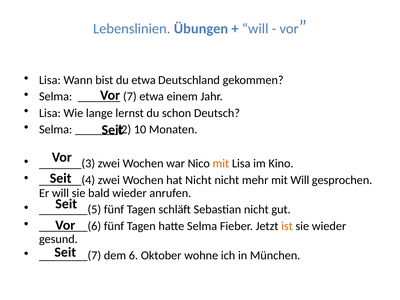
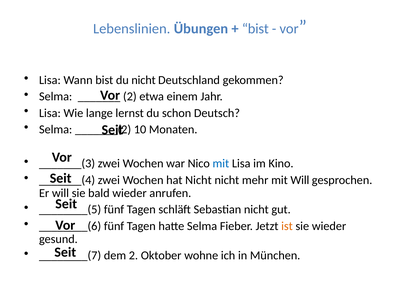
will at (255, 29): will -> bist
du etwa: etwa -> nicht
7 at (130, 97): 7 -> 2
mit at (221, 164) colour: orange -> blue
dem 6: 6 -> 2
